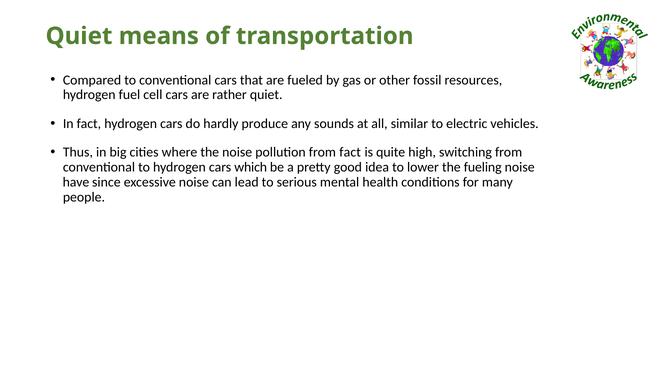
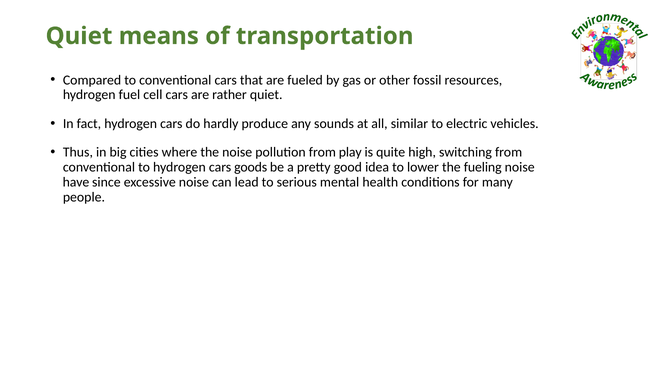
from fact: fact -> play
which: which -> goods
